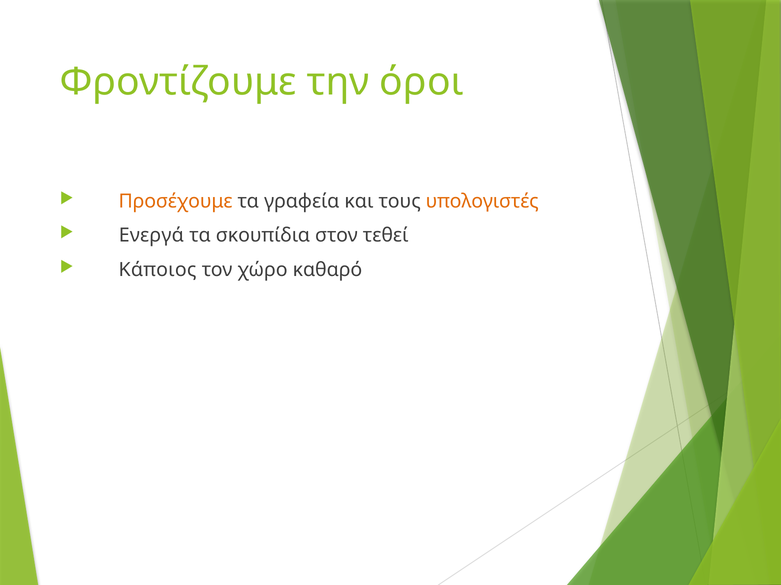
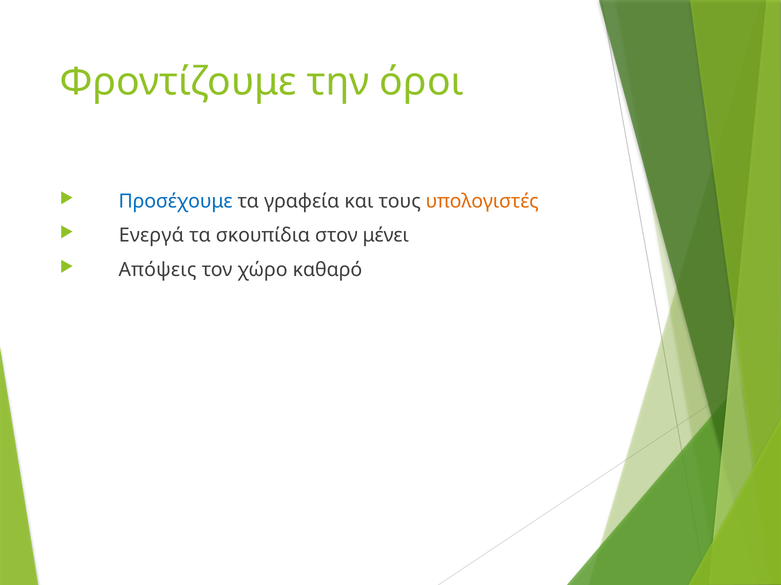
Προσέχουμε colour: orange -> blue
τεθεί: τεθεί -> μένει
Κάποιος: Κάποιος -> Απόψεις
